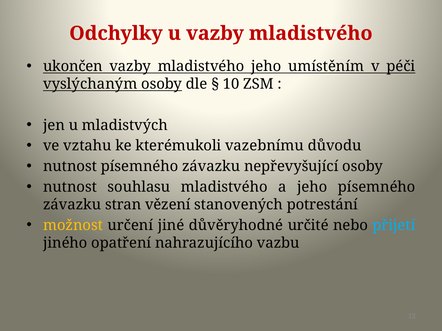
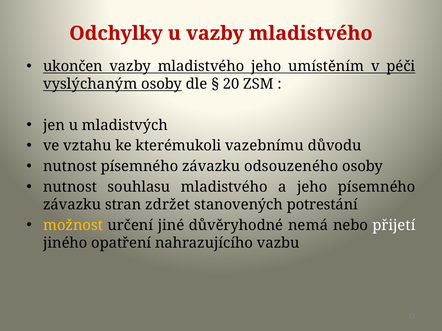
10: 10 -> 20
nepřevyšující: nepřevyšující -> odsouzeného
vězení: vězení -> zdržet
určité: určité -> nemá
přijetí colour: light blue -> white
